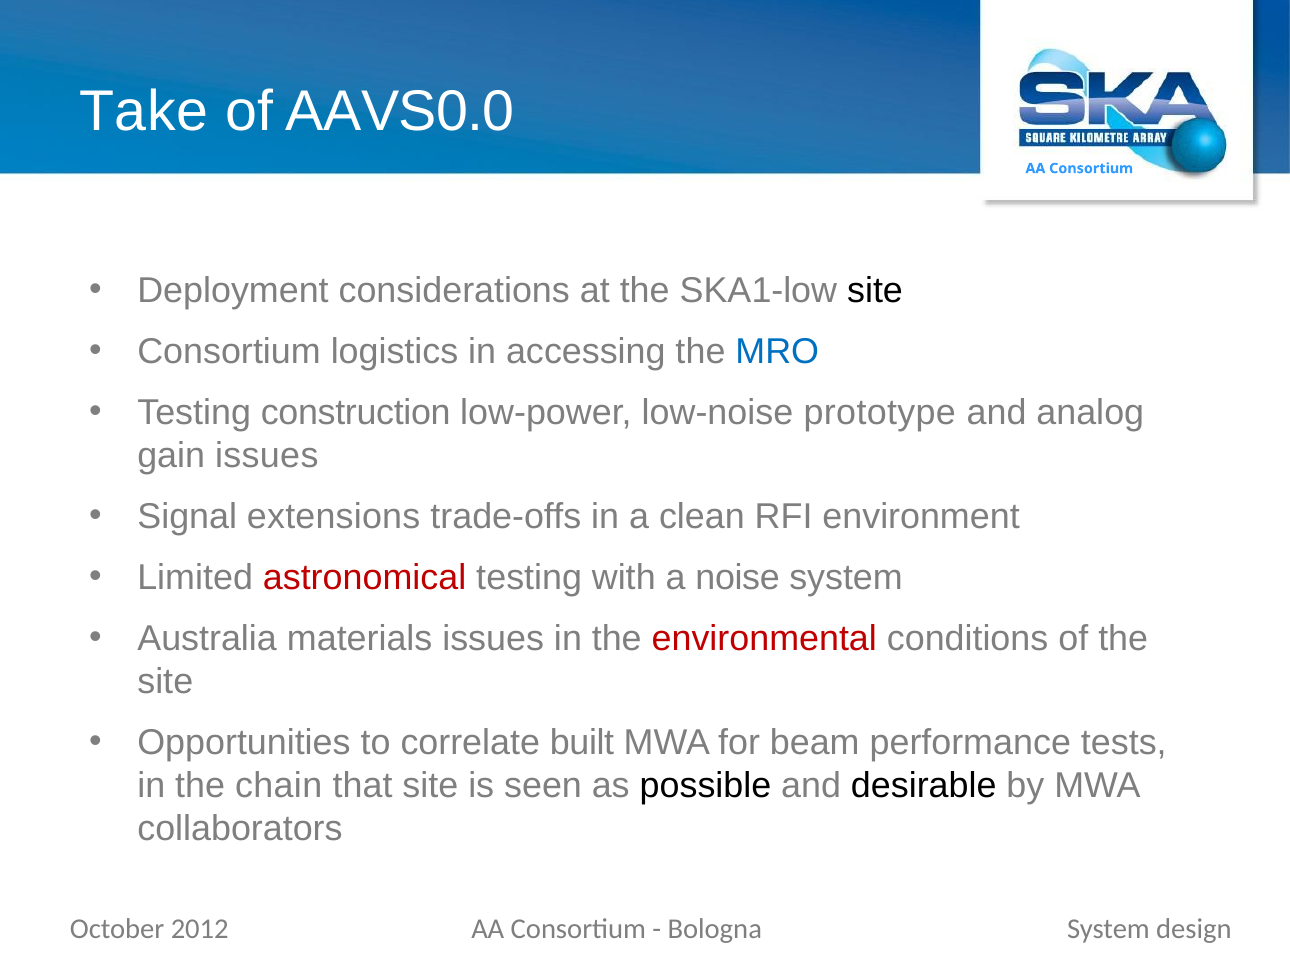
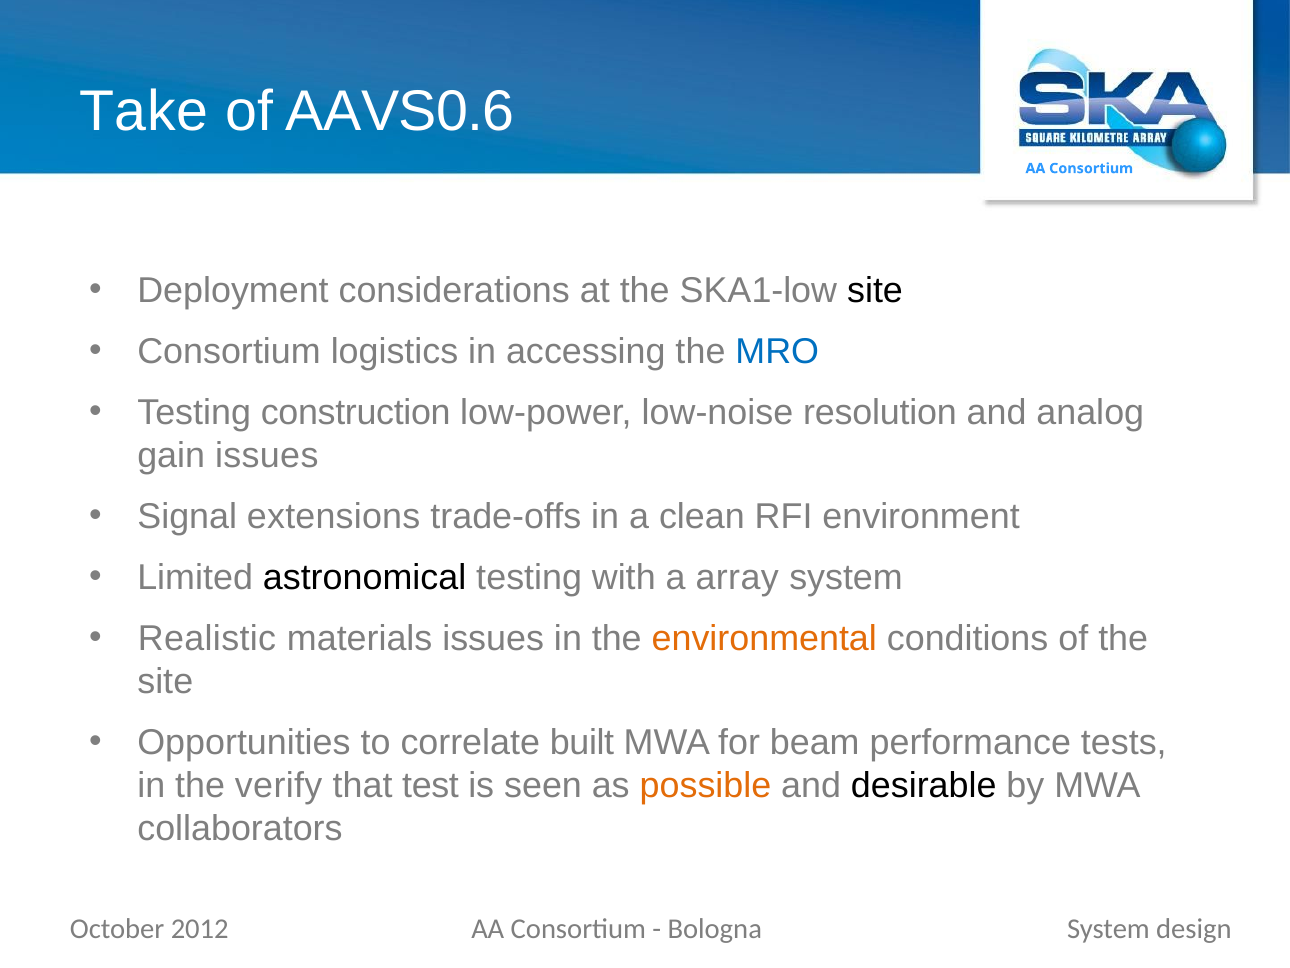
AAVS0.0: AAVS0.0 -> AAVS0.6
prototype: prototype -> resolution
astronomical colour: red -> black
noise: noise -> array
Australia: Australia -> Realistic
environmental colour: red -> orange
chain: chain -> verify
that site: site -> test
possible colour: black -> orange
